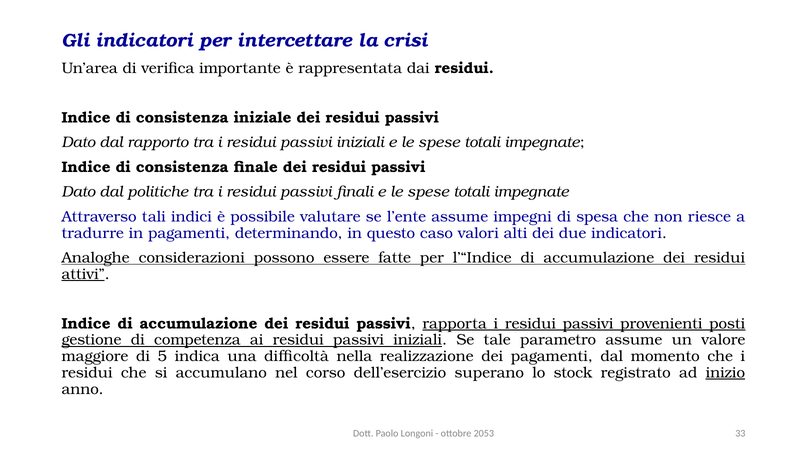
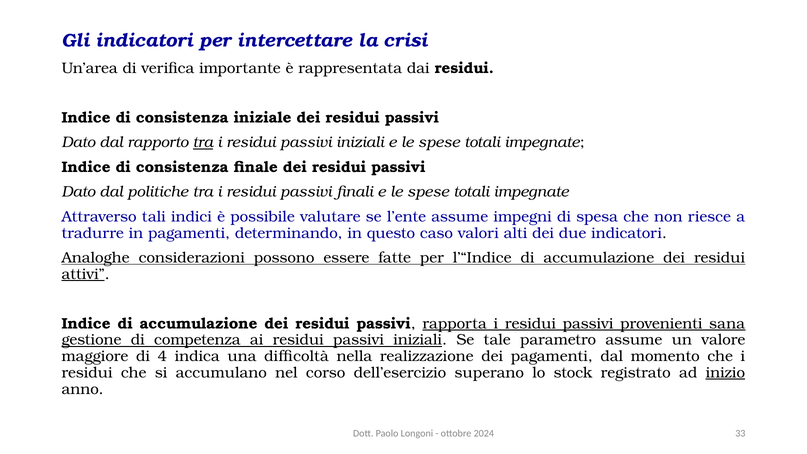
tra at (203, 142) underline: none -> present
posti: posti -> sana
5: 5 -> 4
2053: 2053 -> 2024
